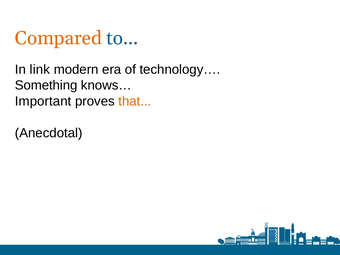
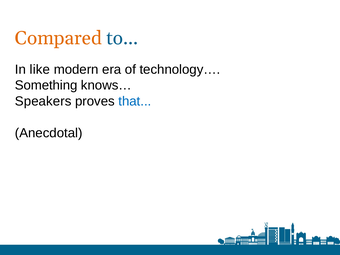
link: link -> like
Important: Important -> Speakers
that colour: orange -> blue
